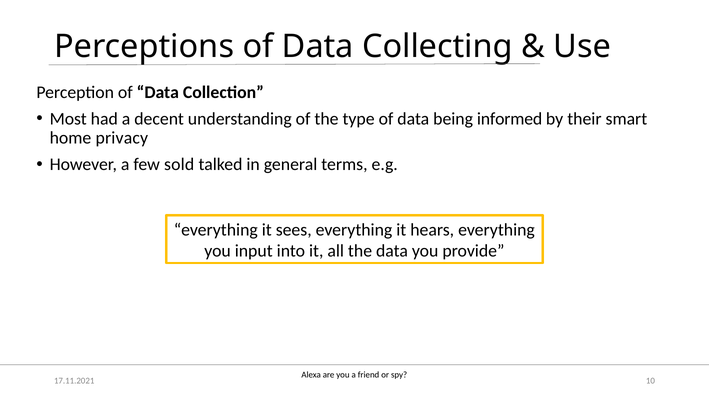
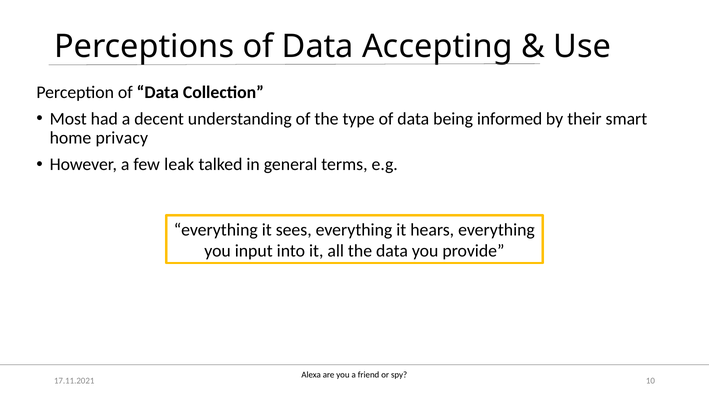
Collecting: Collecting -> Accepting
sold: sold -> leak
